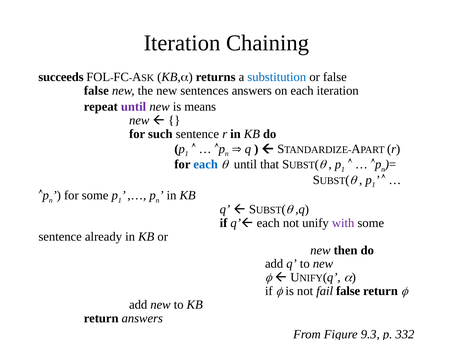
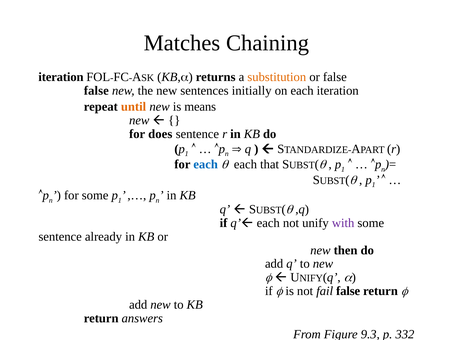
Iteration at (182, 43): Iteration -> Matches
succeeds at (61, 77): succeeds -> iteration
substitution colour: blue -> orange
sentences answers: answers -> initially
until at (134, 107) colour: purple -> orange
such: such -> does
until at (245, 164): until -> each
